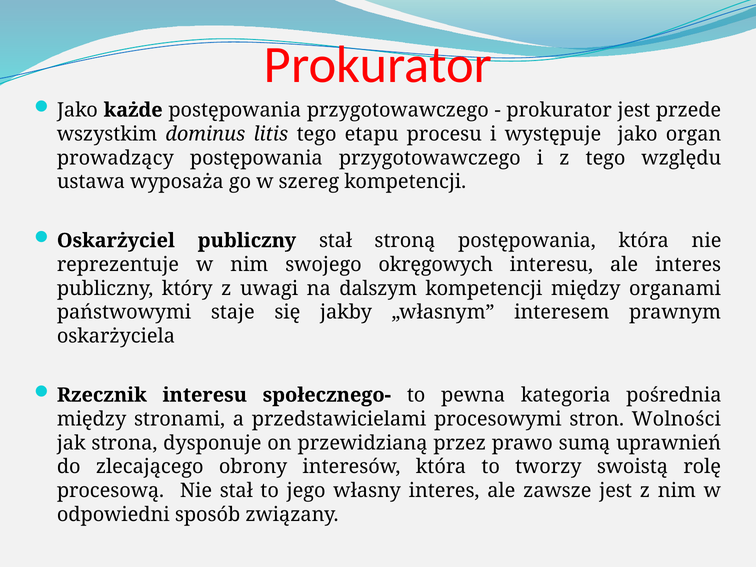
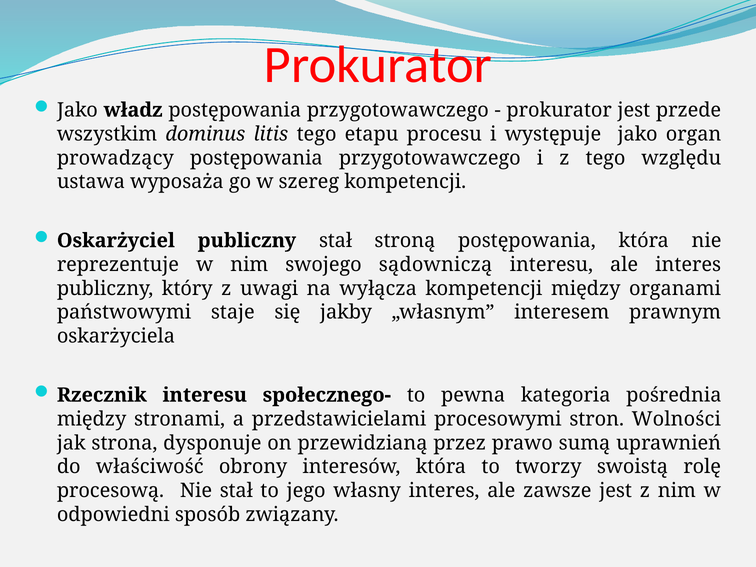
każde: każde -> władz
okręgowych: okręgowych -> sądowniczą
dalszym: dalszym -> wyłącza
zlecającego: zlecającego -> właściwość
